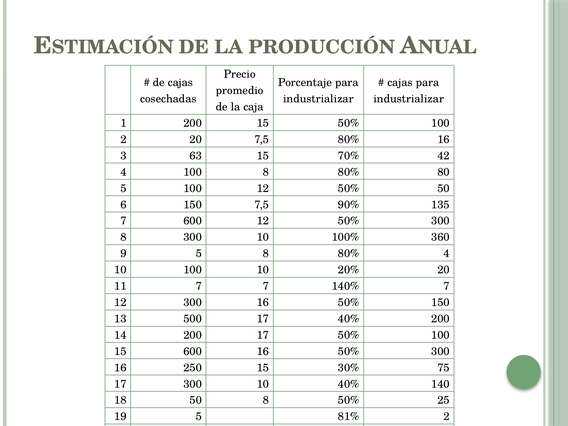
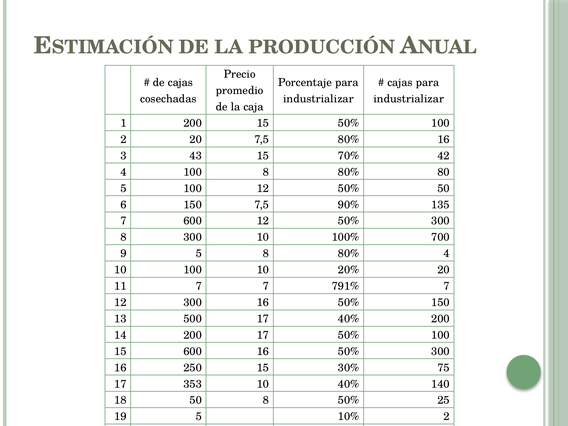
63: 63 -> 43
360: 360 -> 700
140%: 140% -> 791%
17 300: 300 -> 353
81%: 81% -> 10%
